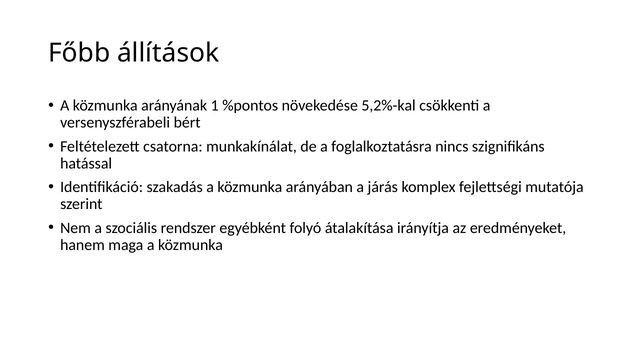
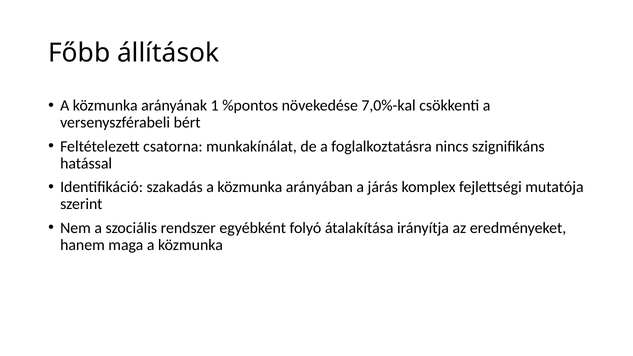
5,2%-kal: 5,2%-kal -> 7,0%-kal
